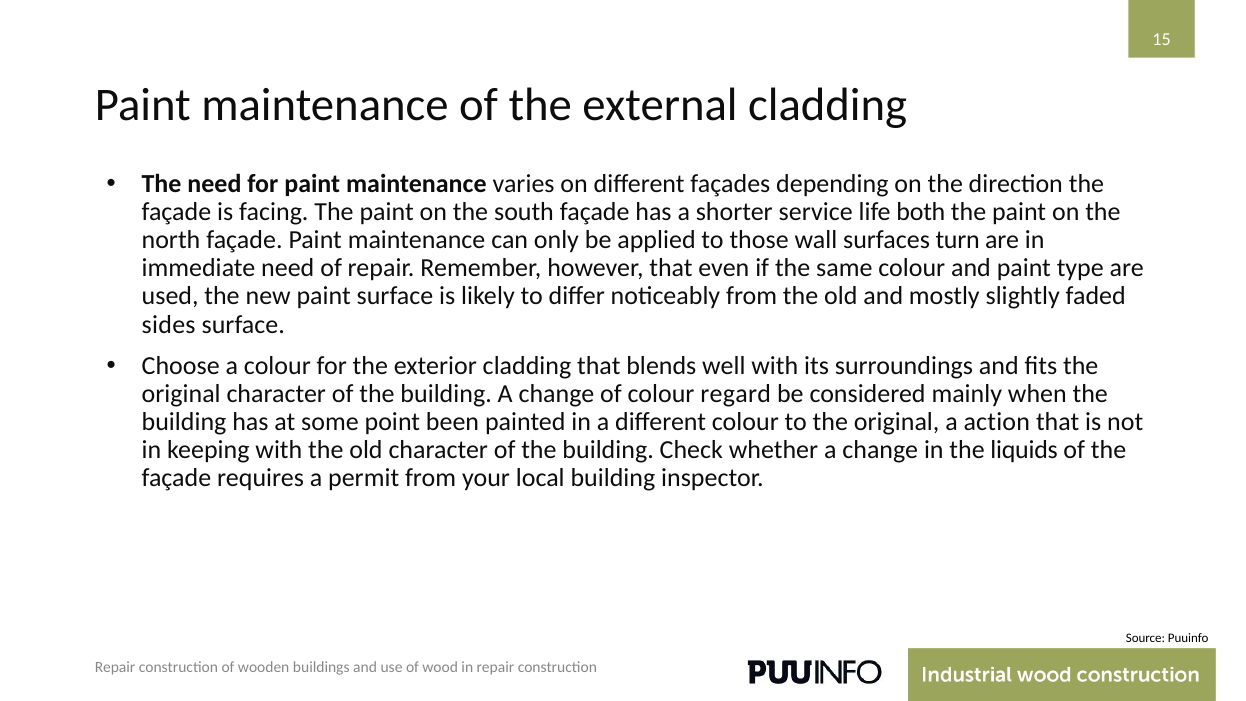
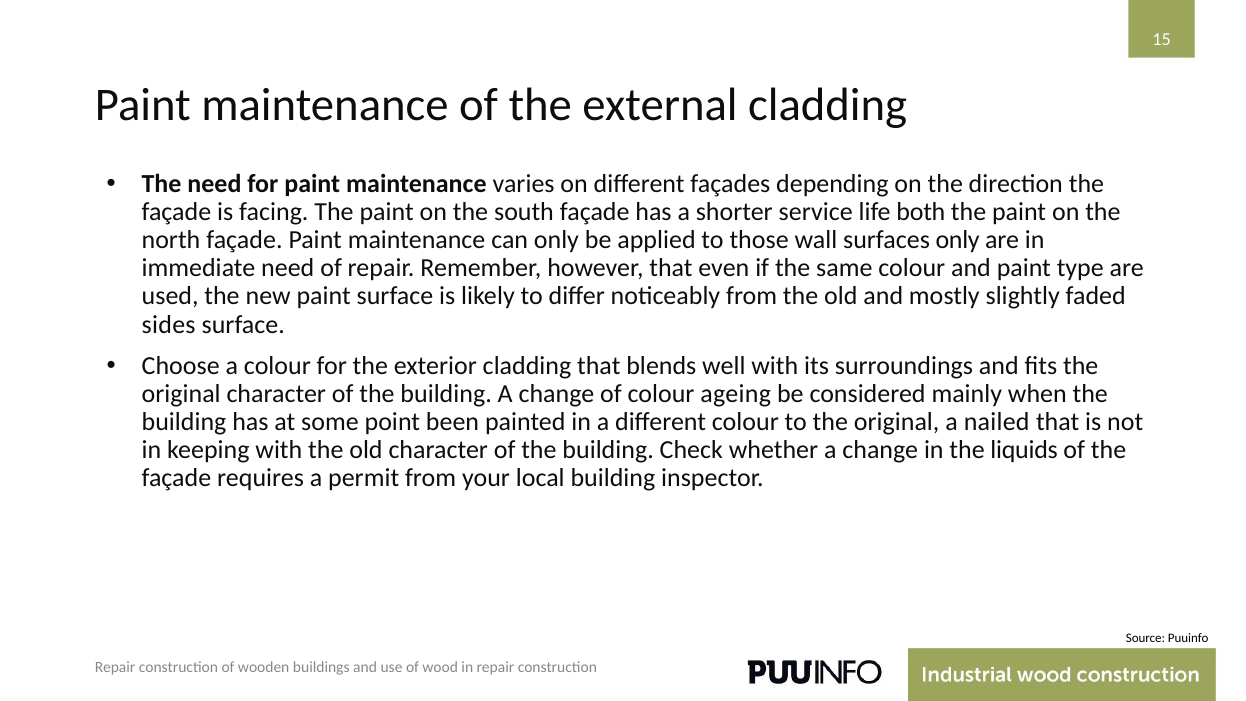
surfaces turn: turn -> only
regard: regard -> ageing
action: action -> nailed
